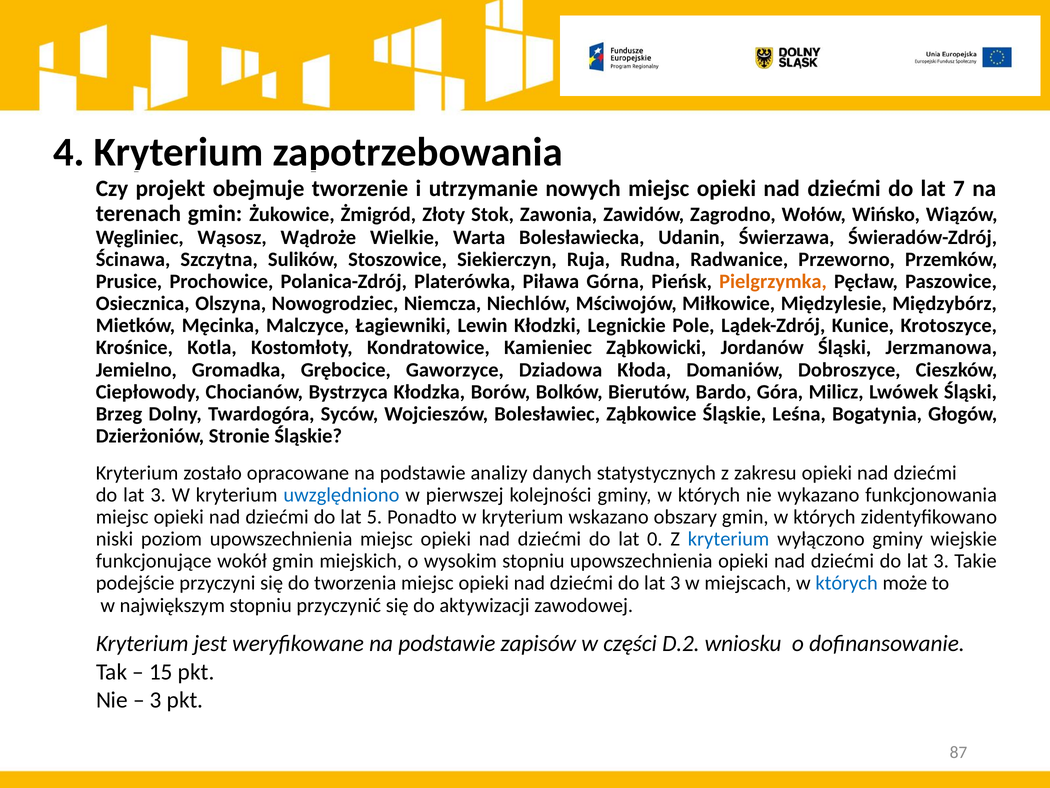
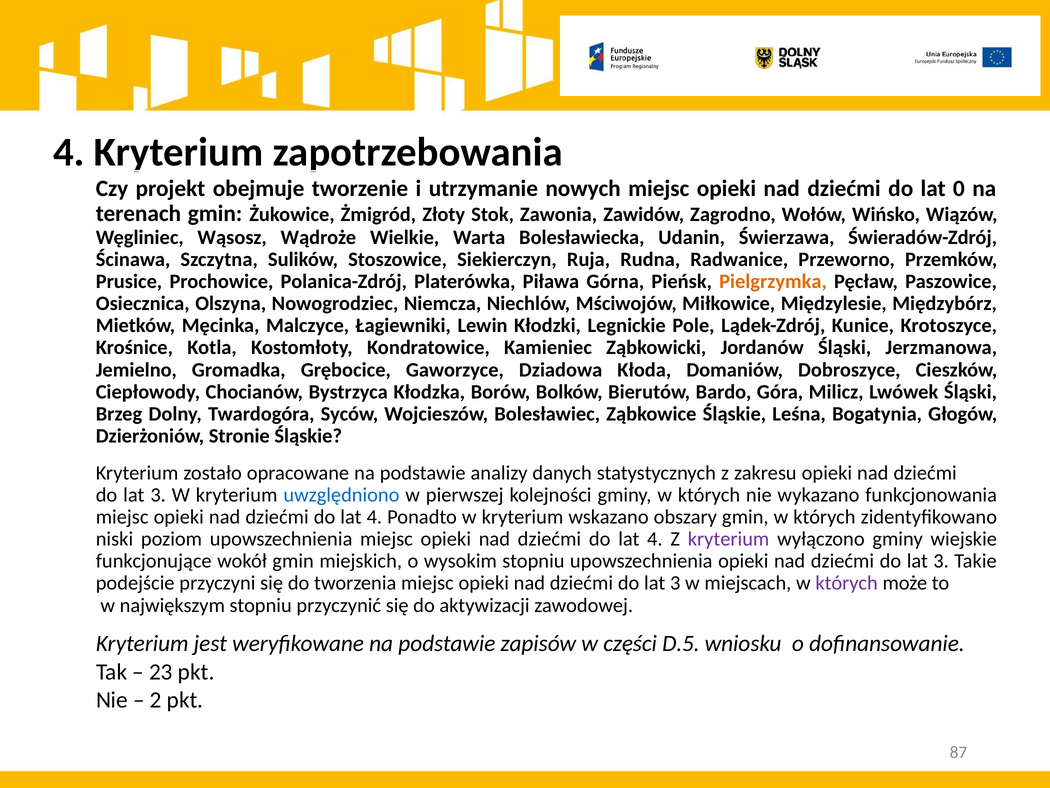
7: 7 -> 0
5 at (374, 517): 5 -> 4
0 at (655, 539): 0 -> 4
kryterium at (729, 539) colour: blue -> purple
których at (847, 583) colour: blue -> purple
D.2: D.2 -> D.5
15: 15 -> 23
3 at (156, 699): 3 -> 2
